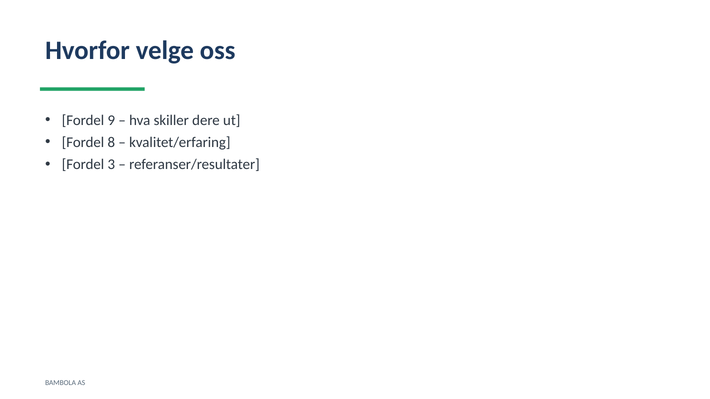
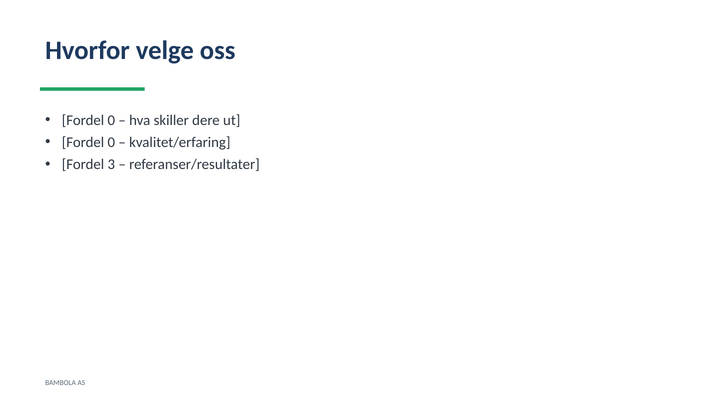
9 at (111, 120): 9 -> 0
8 at (111, 142): 8 -> 0
